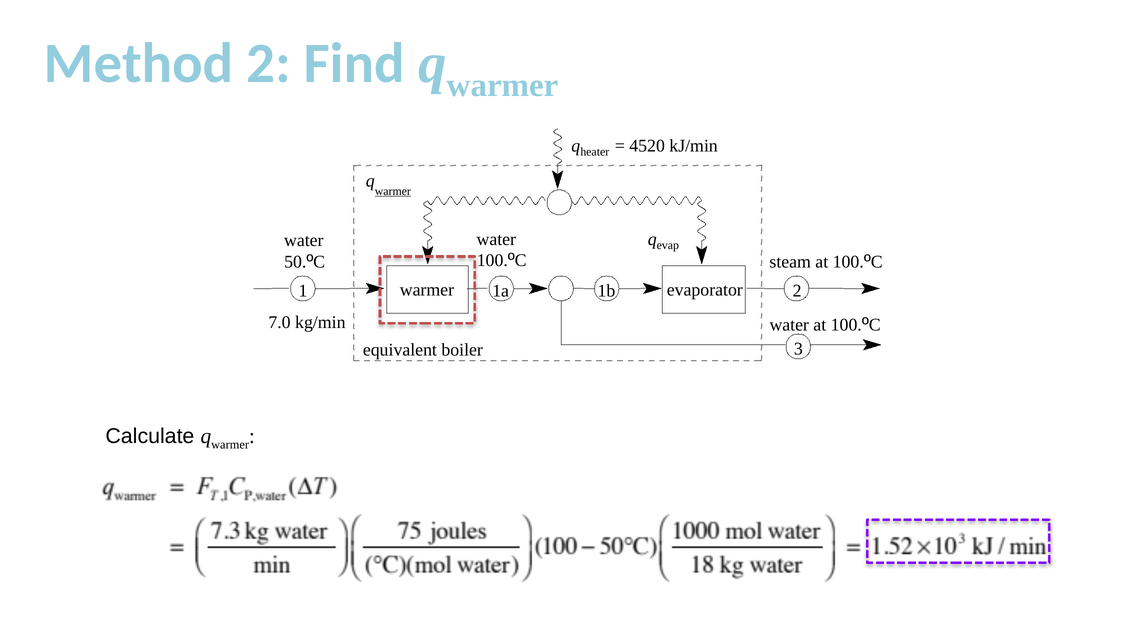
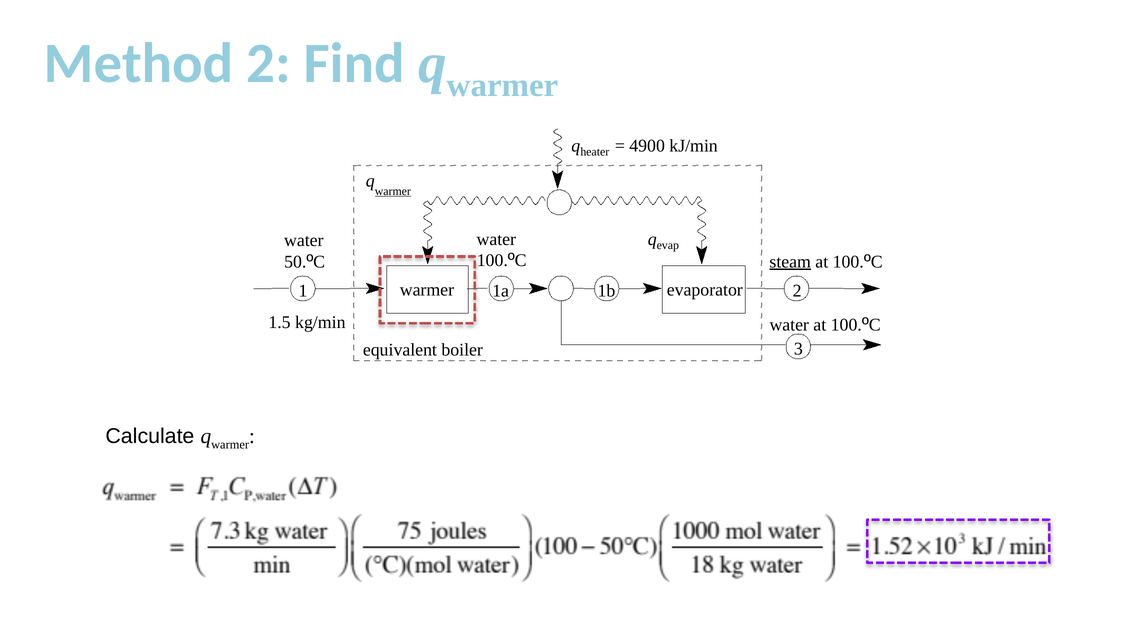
4520: 4520 -> 4900
steam underline: none -> present
7.0: 7.0 -> 1.5
